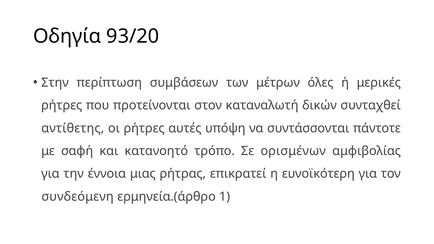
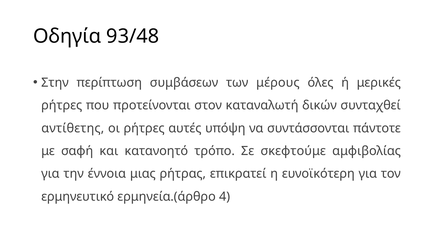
93/20: 93/20 -> 93/48
μέτρων: μέτρων -> μέρους
ορισμένων: ορισμένων -> σκεφτούμε
συνδεόμενη: συνδεόμενη -> ερμηνευτικό
1: 1 -> 4
